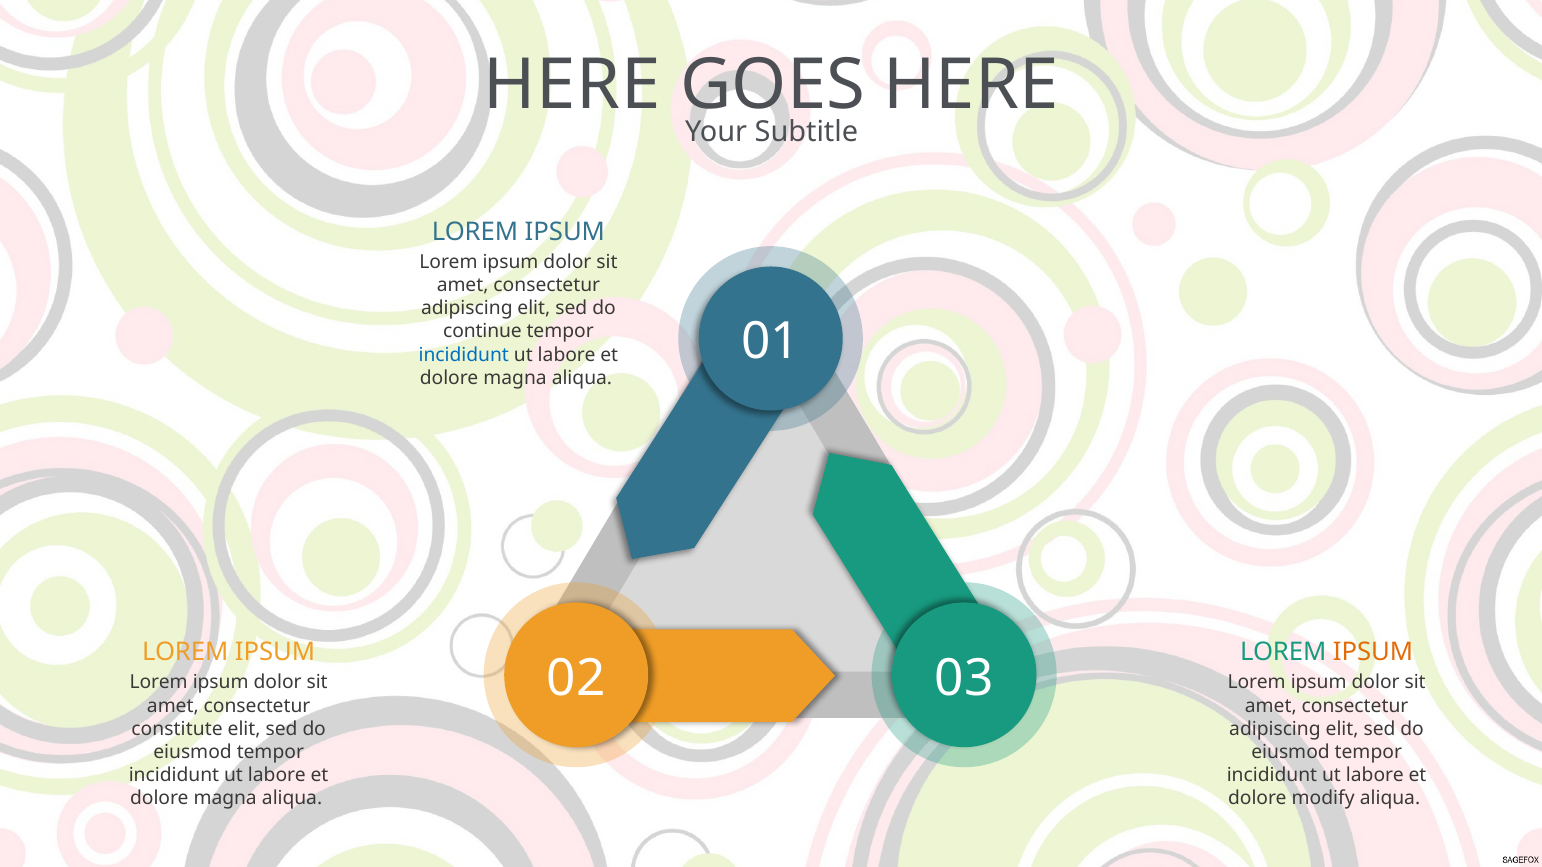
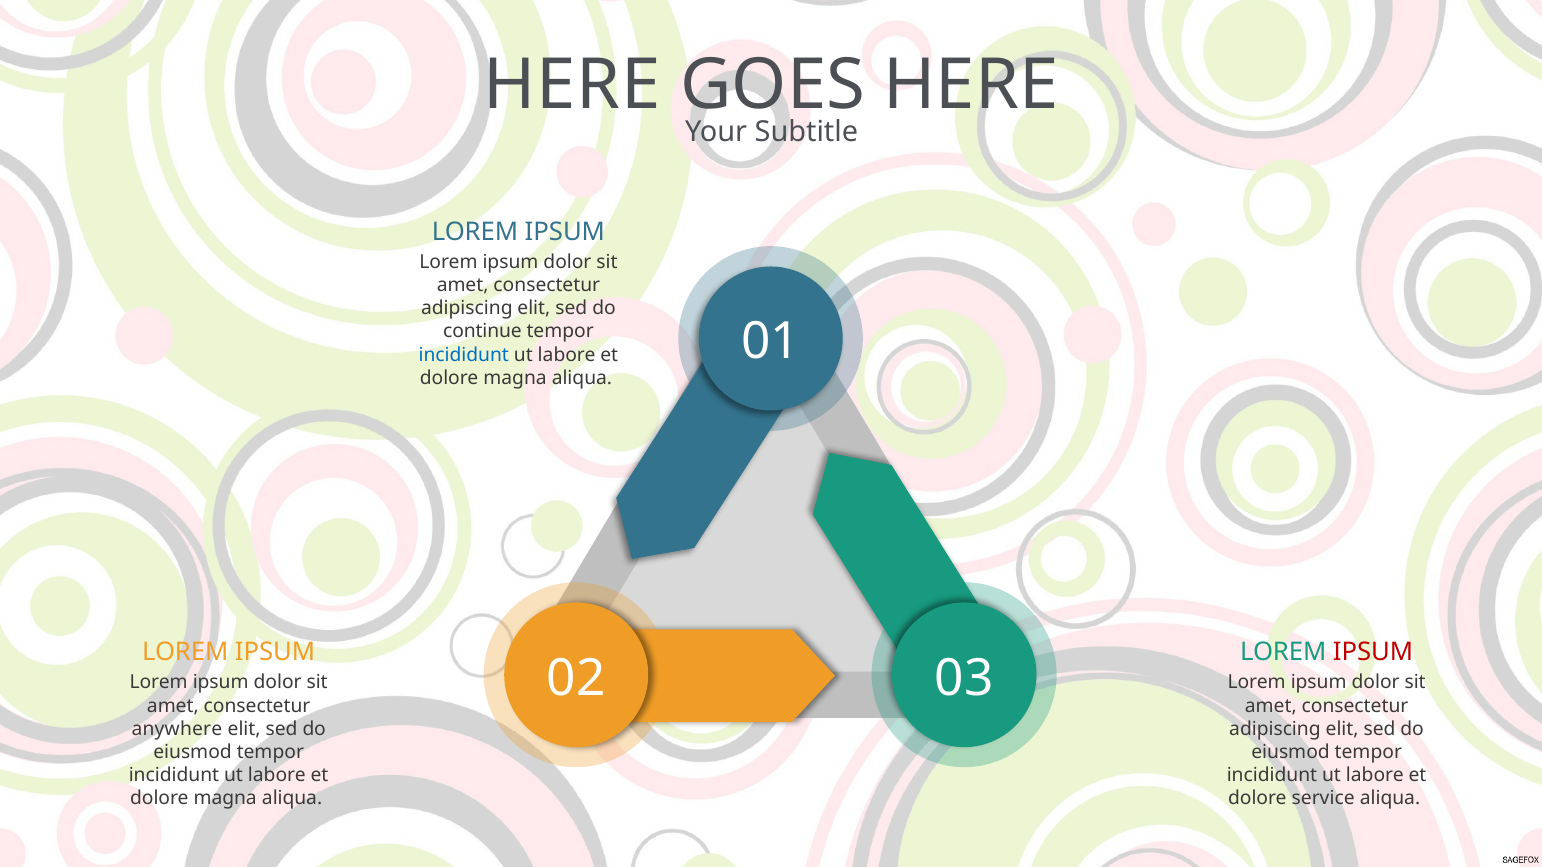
IPSUM at (1373, 653) colour: orange -> red
constitute: constitute -> anywhere
modify: modify -> service
